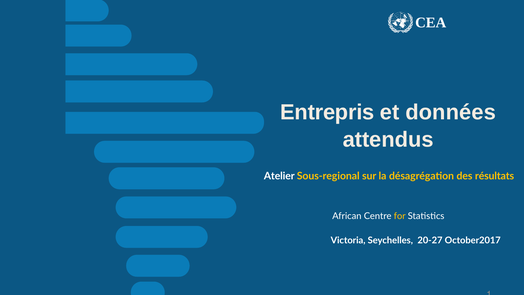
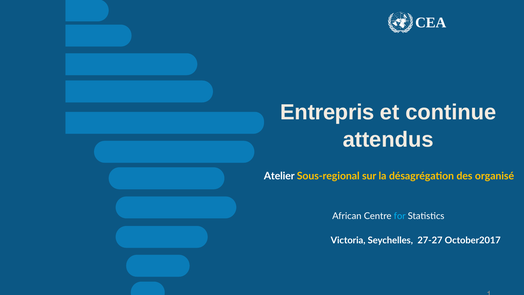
données: données -> continue
résultats: résultats -> organisé
for colour: yellow -> light blue
20-27: 20-27 -> 27-27
